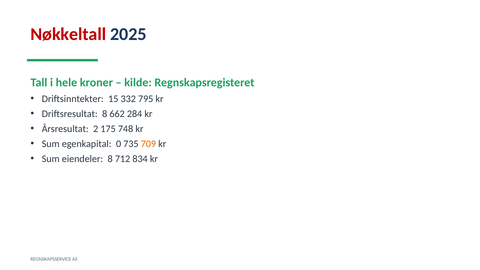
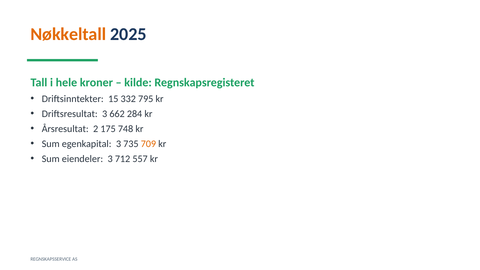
Nøkkeltall colour: red -> orange
Driftsresultat 8: 8 -> 3
egenkapital 0: 0 -> 3
eiendeler 8: 8 -> 3
834: 834 -> 557
